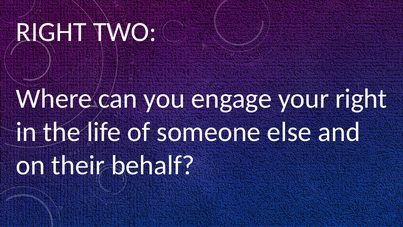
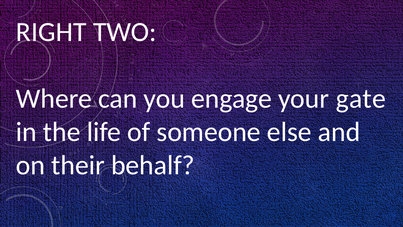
your right: right -> gate
